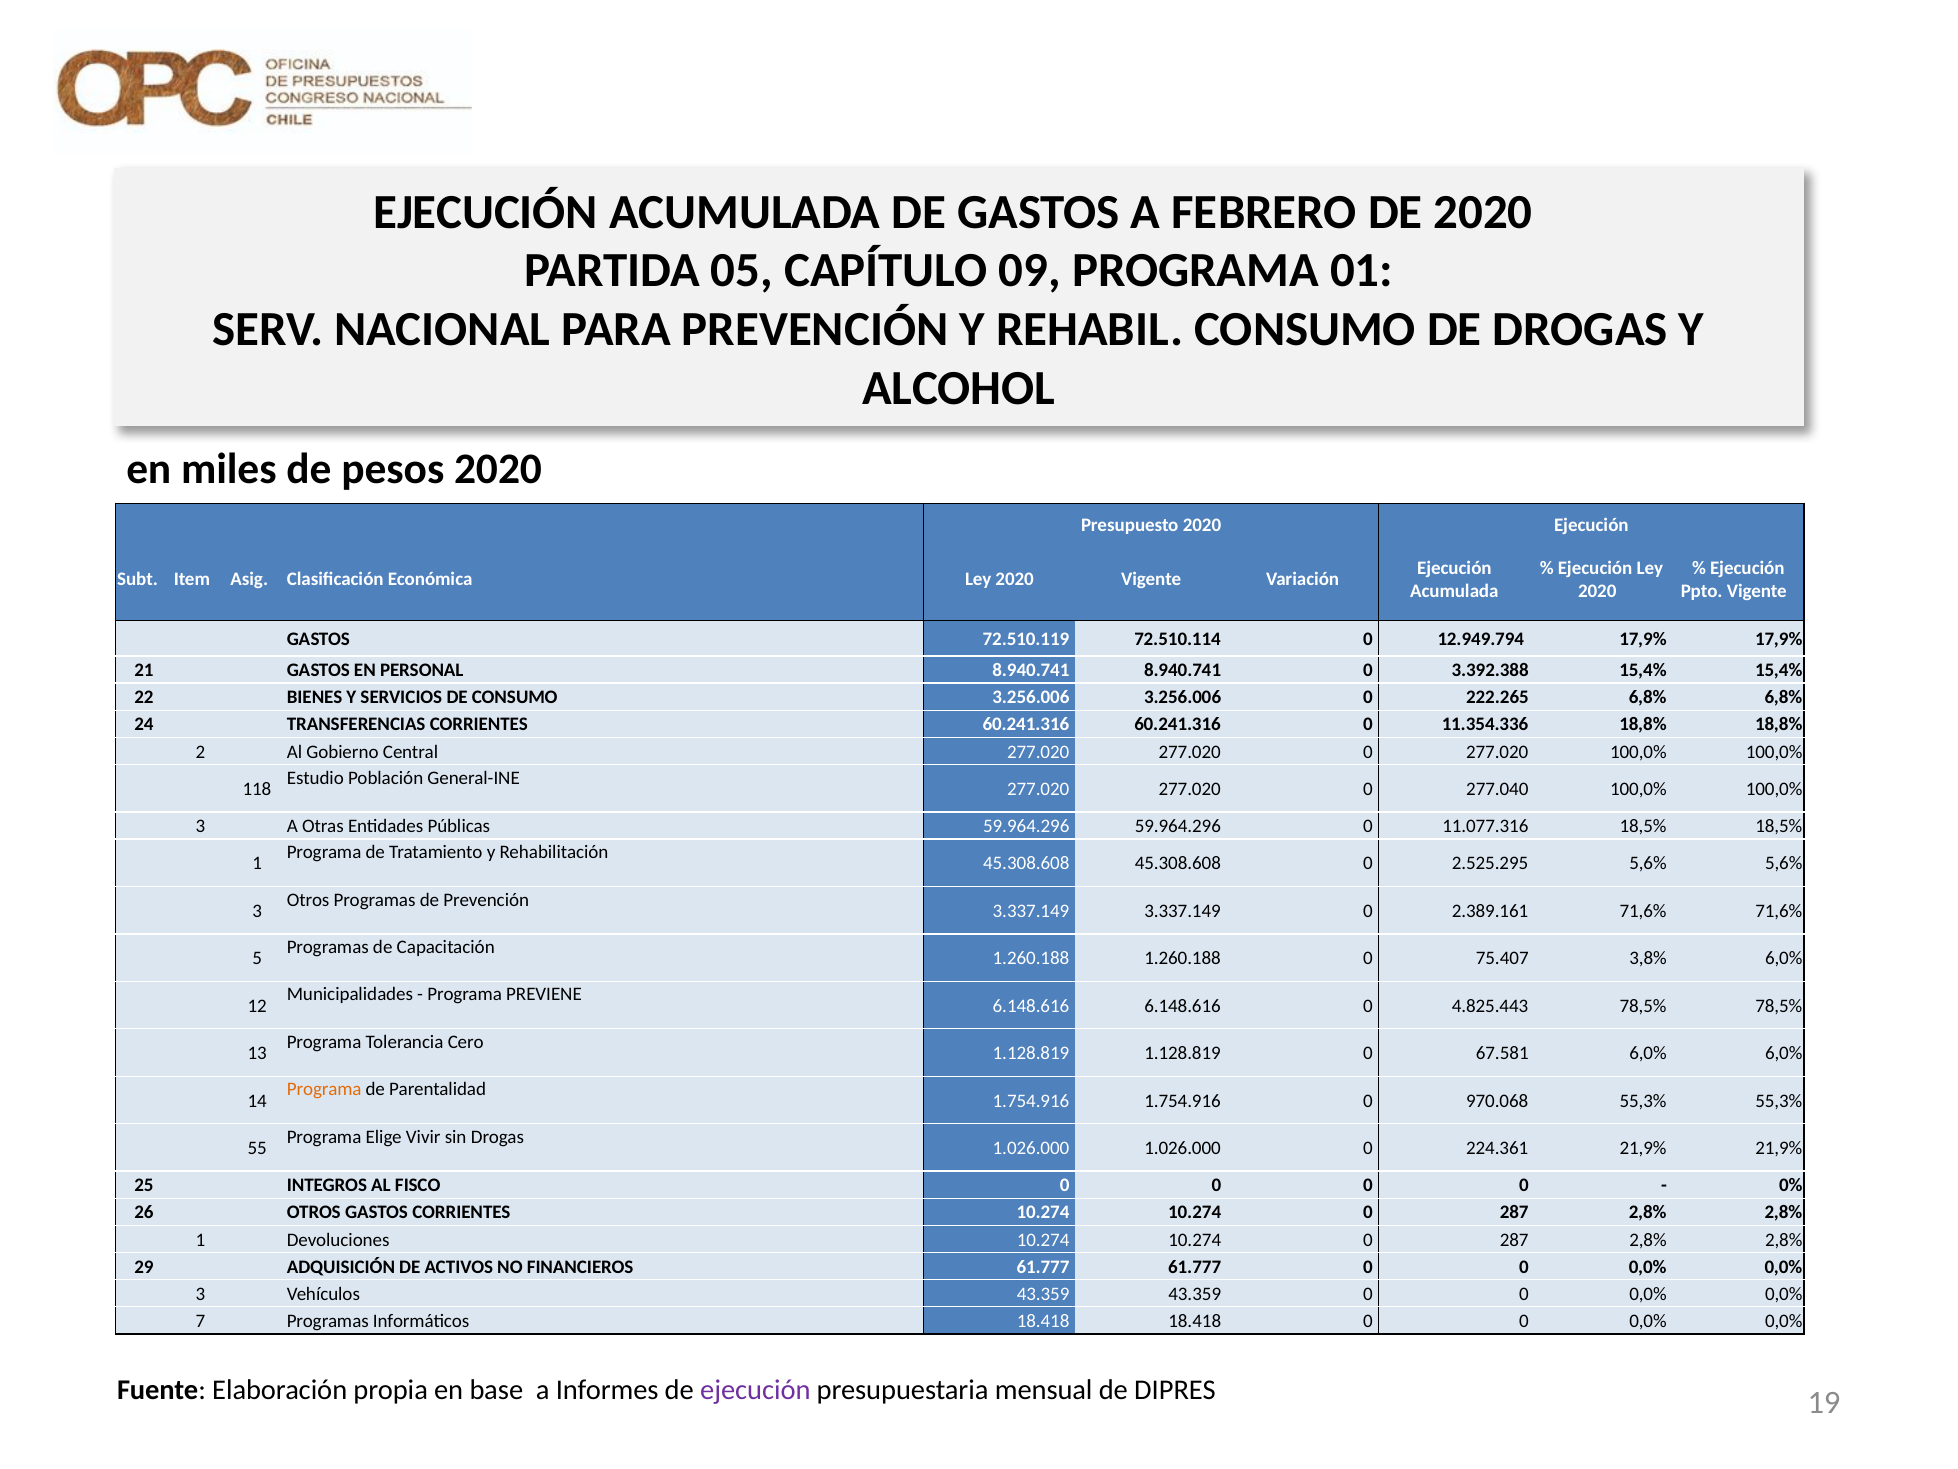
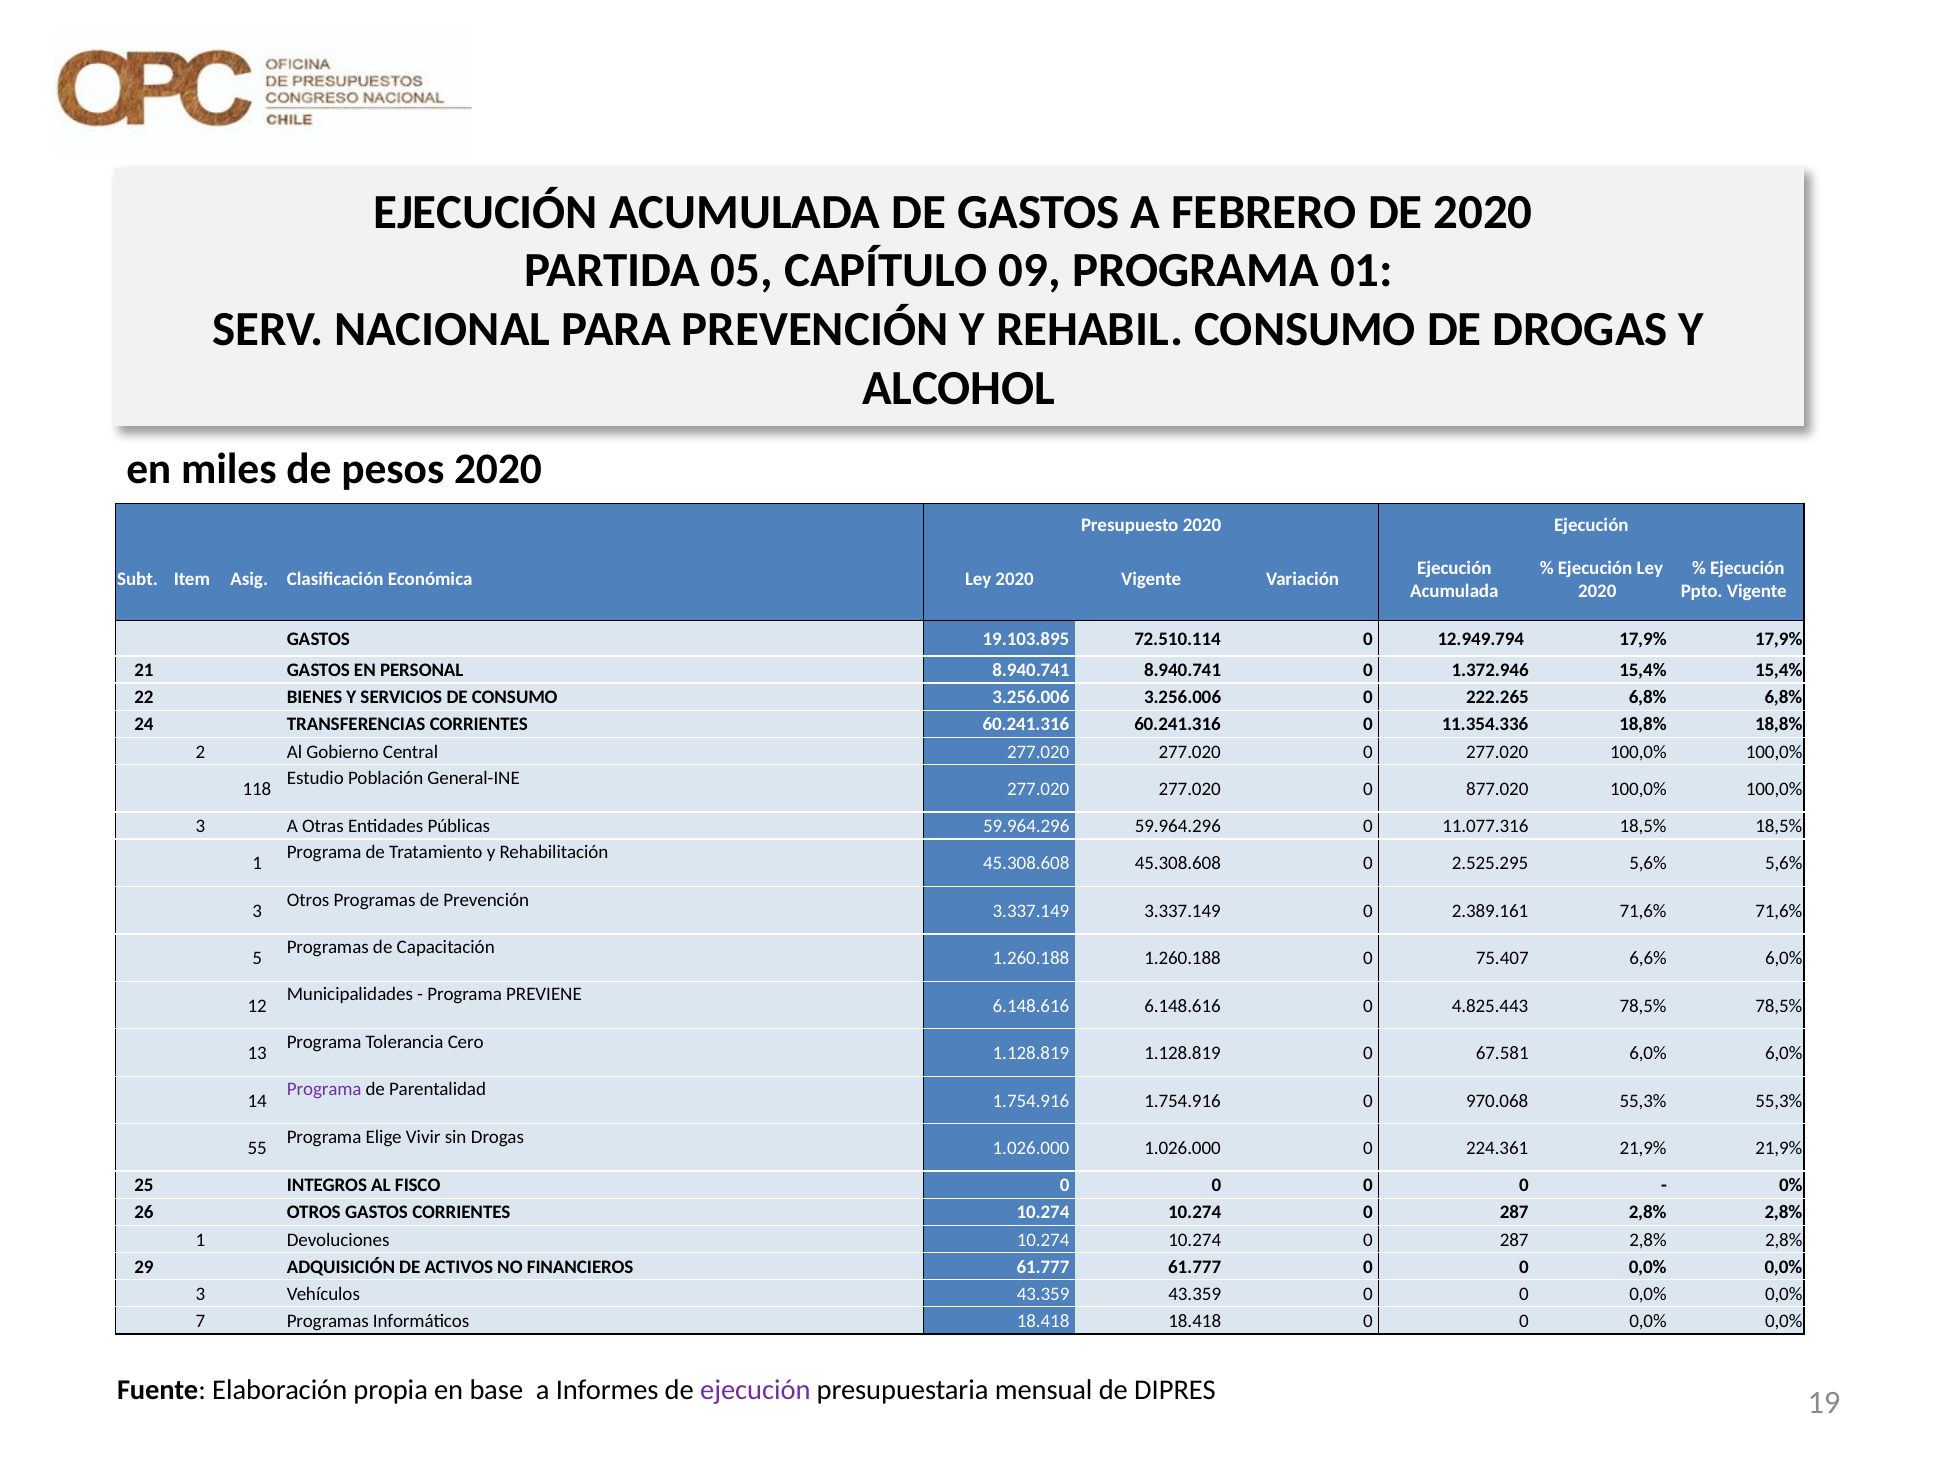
72.510.119: 72.510.119 -> 19.103.895
3.392.388: 3.392.388 -> 1.372.946
277.040: 277.040 -> 877.020
3,8%: 3,8% -> 6,6%
Programa at (324, 1089) colour: orange -> purple
